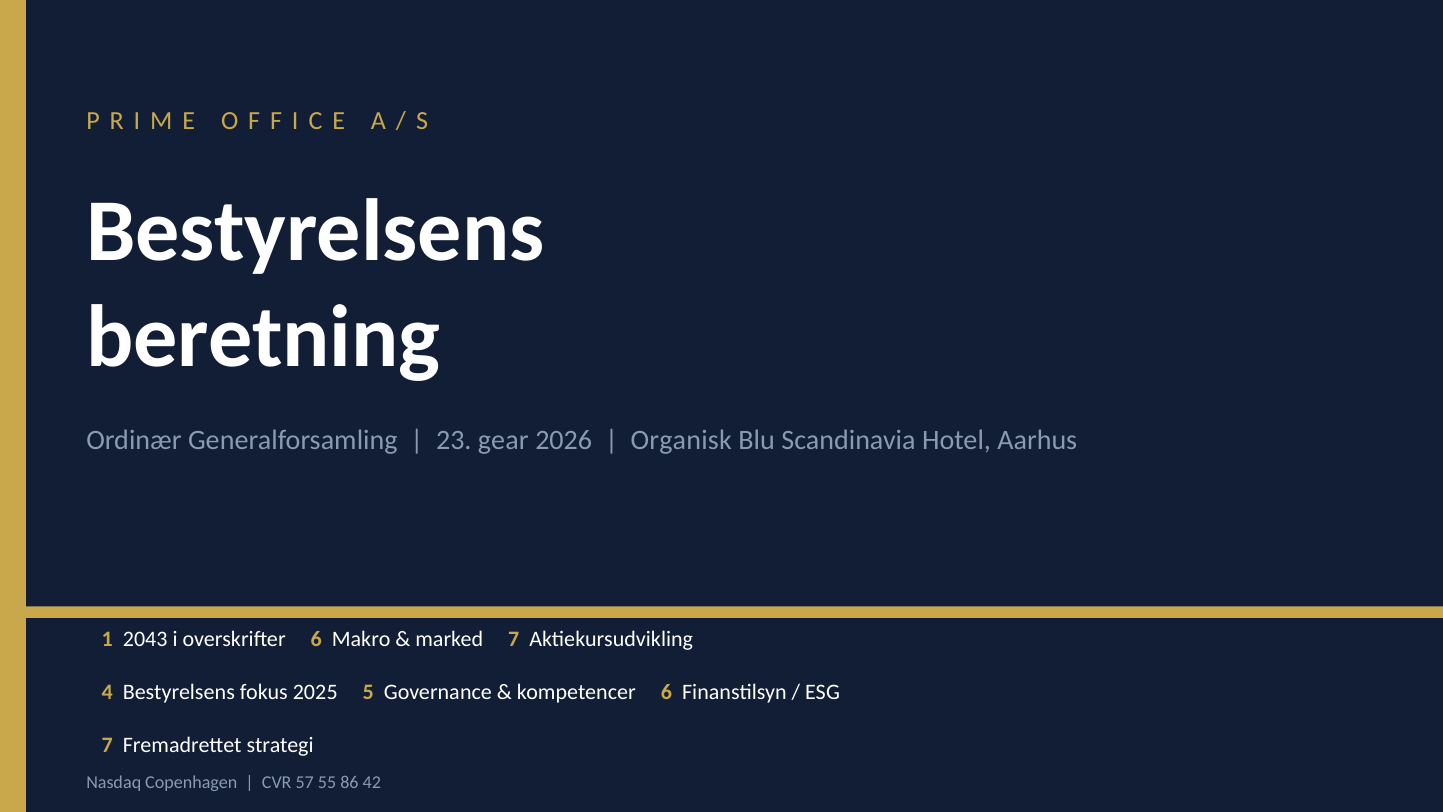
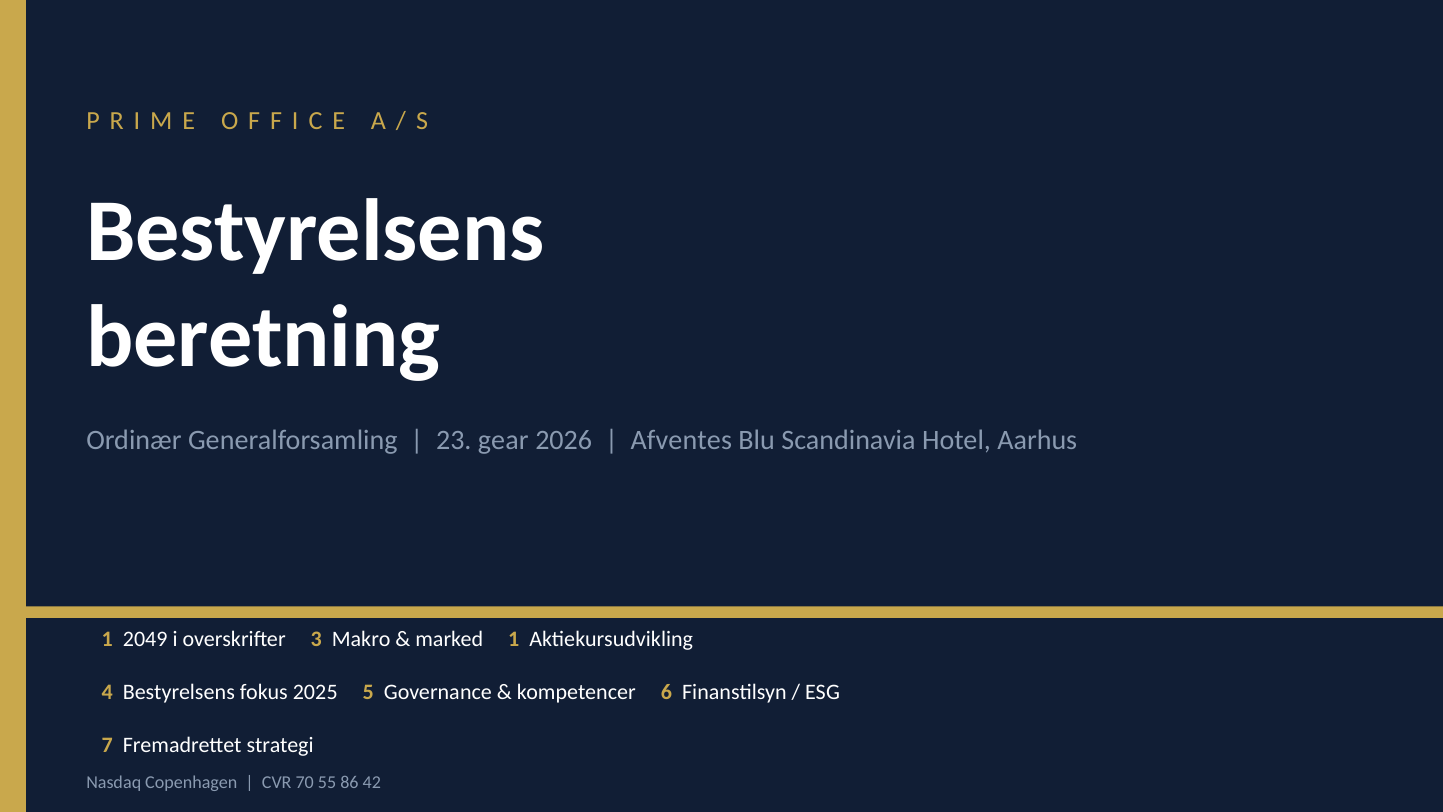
Organisk: Organisk -> Afventes
2043: 2043 -> 2049
overskrifter 6: 6 -> 3
marked 7: 7 -> 1
57: 57 -> 70
